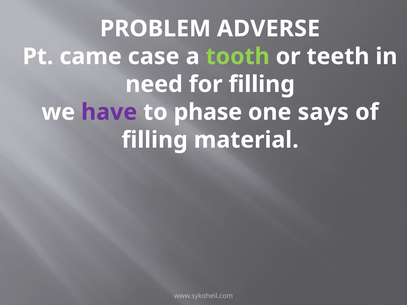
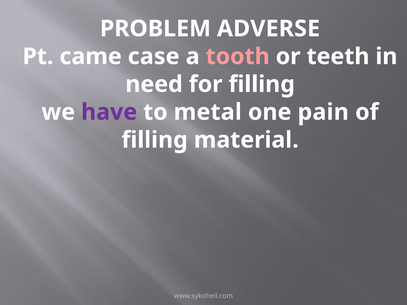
tooth colour: light green -> pink
phase: phase -> metal
says: says -> pain
